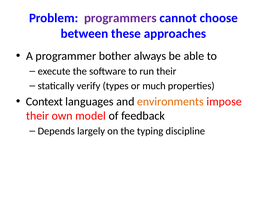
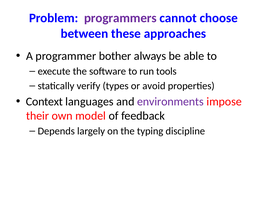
run their: their -> tools
much: much -> avoid
environments colour: orange -> purple
